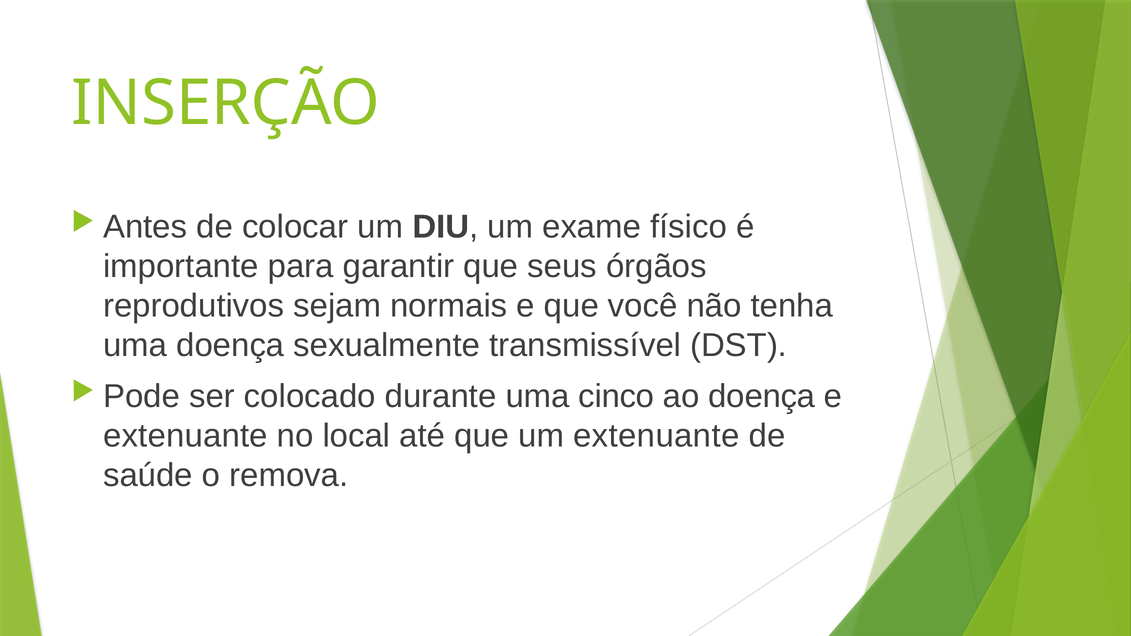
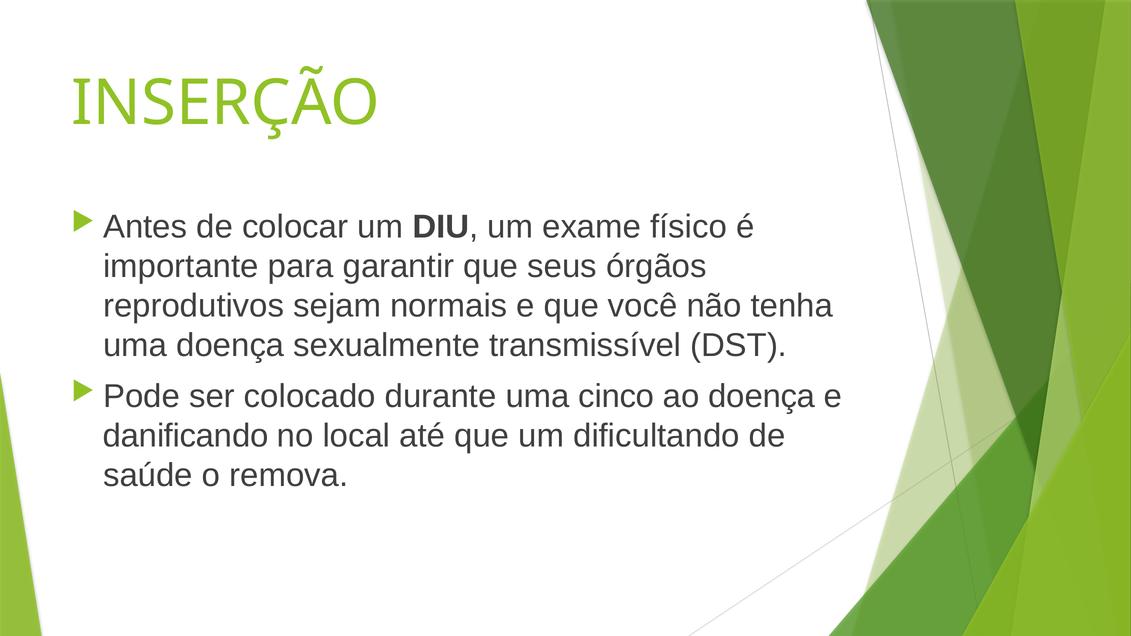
extenuante at (185, 436): extenuante -> danificando
um extenuante: extenuante -> dificultando
